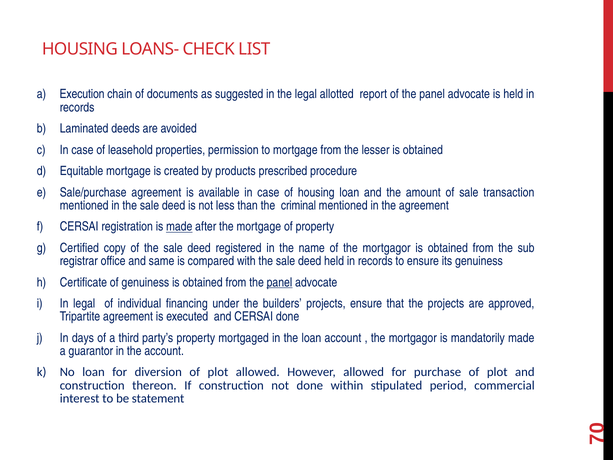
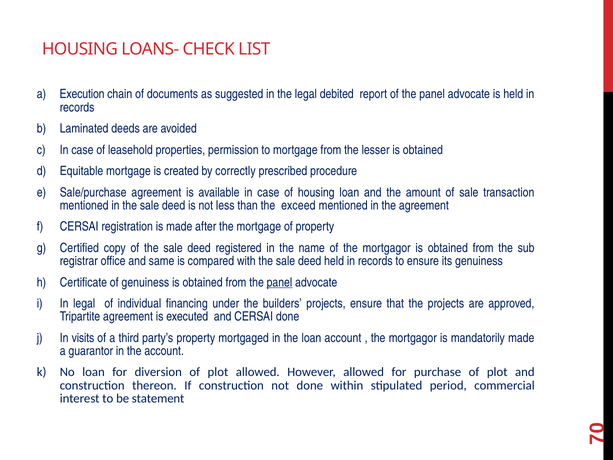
allotted: allotted -> debited
products: products -> correctly
criminal: criminal -> exceed
made at (179, 227) underline: present -> none
days: days -> visits
